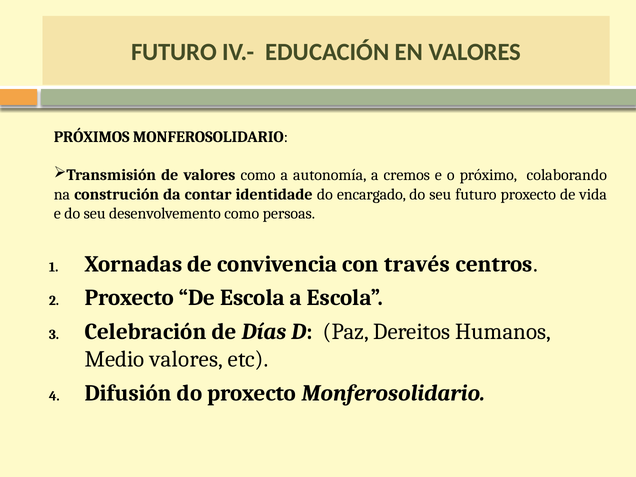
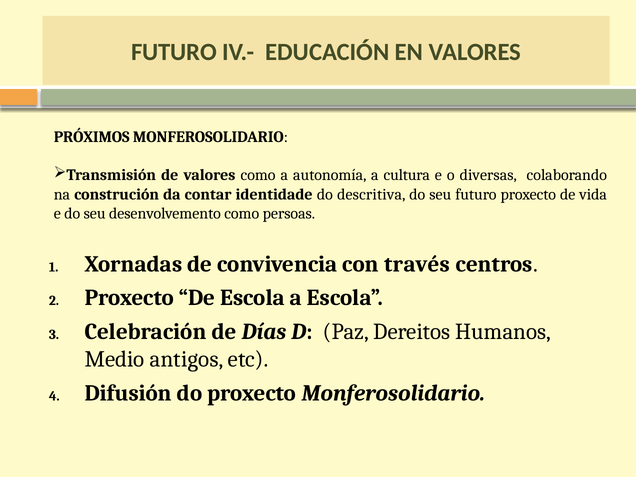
cremos: cremos -> cultura
próximo: próximo -> diversas
encargado: encargado -> descritiva
Medio valores: valores -> antigos
